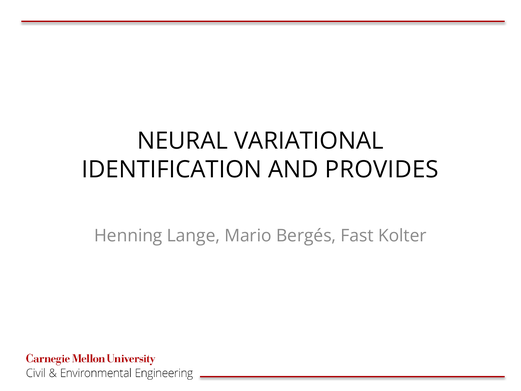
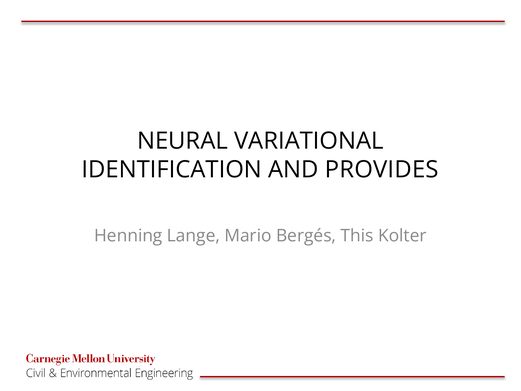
Fast: Fast -> This
